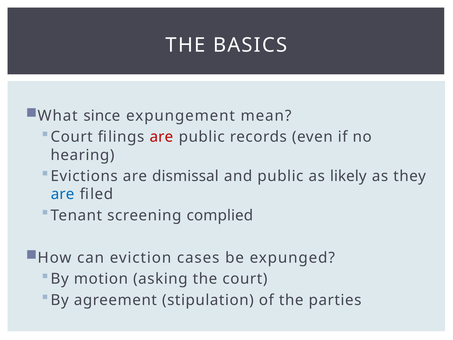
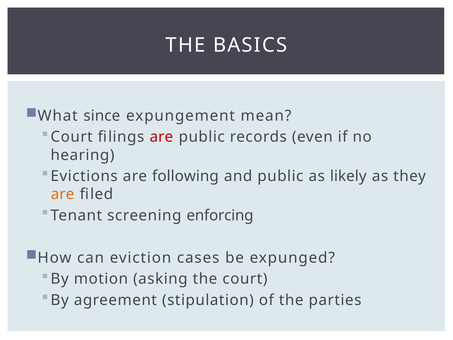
dismissal: dismissal -> following
are at (63, 194) colour: blue -> orange
complied: complied -> enforcing
